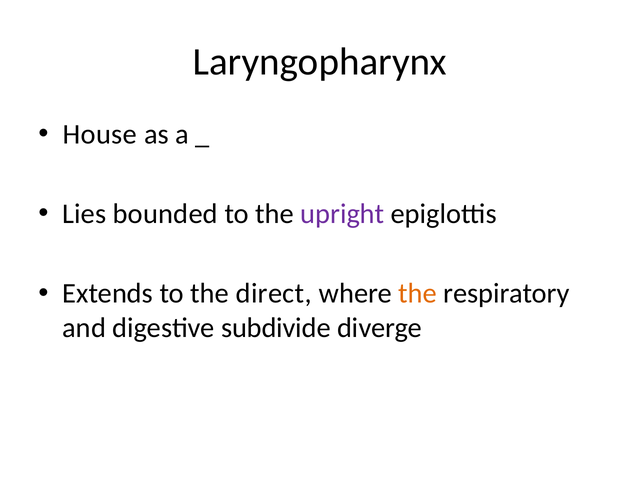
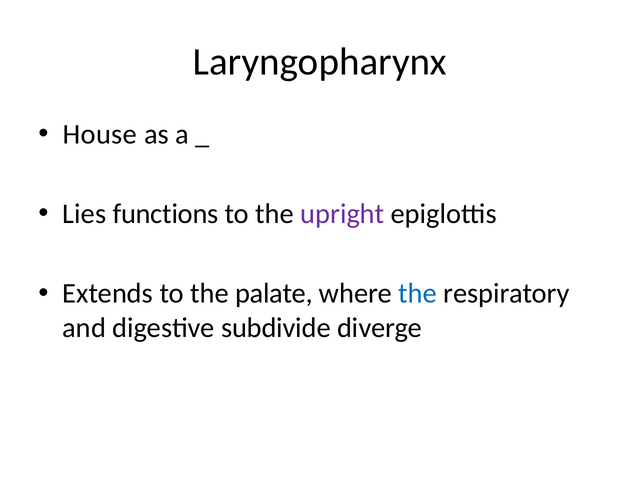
bounded: bounded -> functions
direct: direct -> palate
the at (418, 294) colour: orange -> blue
